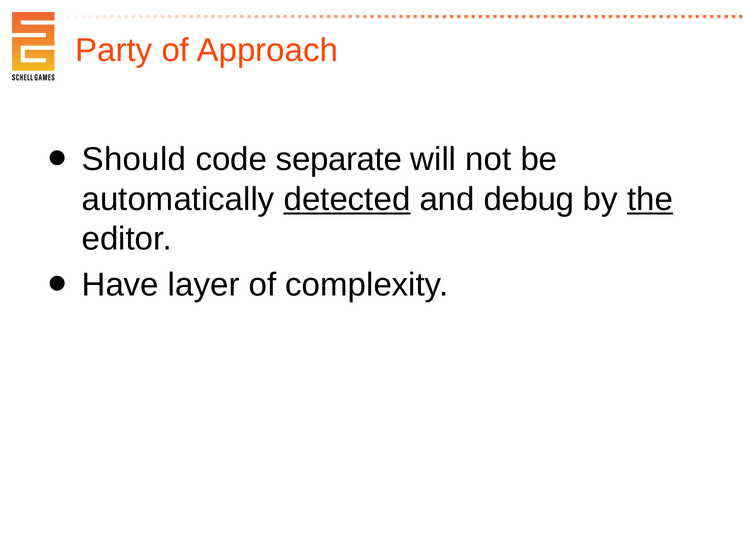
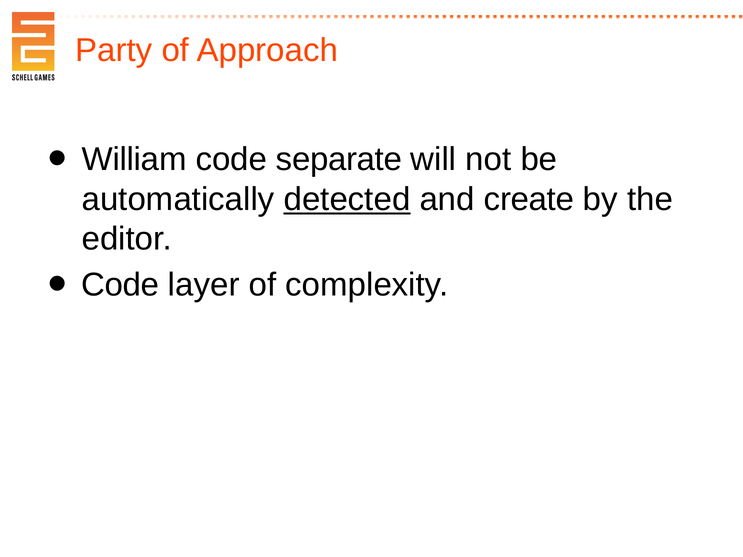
Should: Should -> William
debug: debug -> create
the underline: present -> none
Have at (120, 285): Have -> Code
